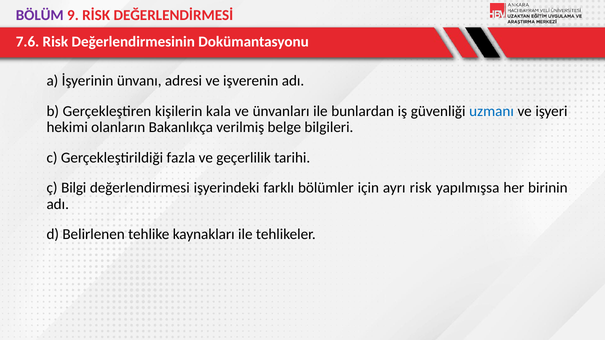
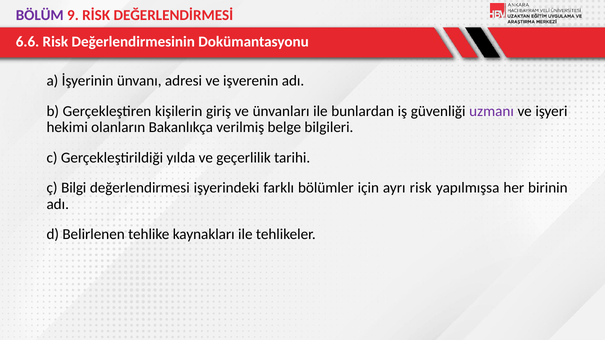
7.6: 7.6 -> 6.6
kala: kala -> giriş
uzmanı colour: blue -> purple
fazla: fazla -> yılda
